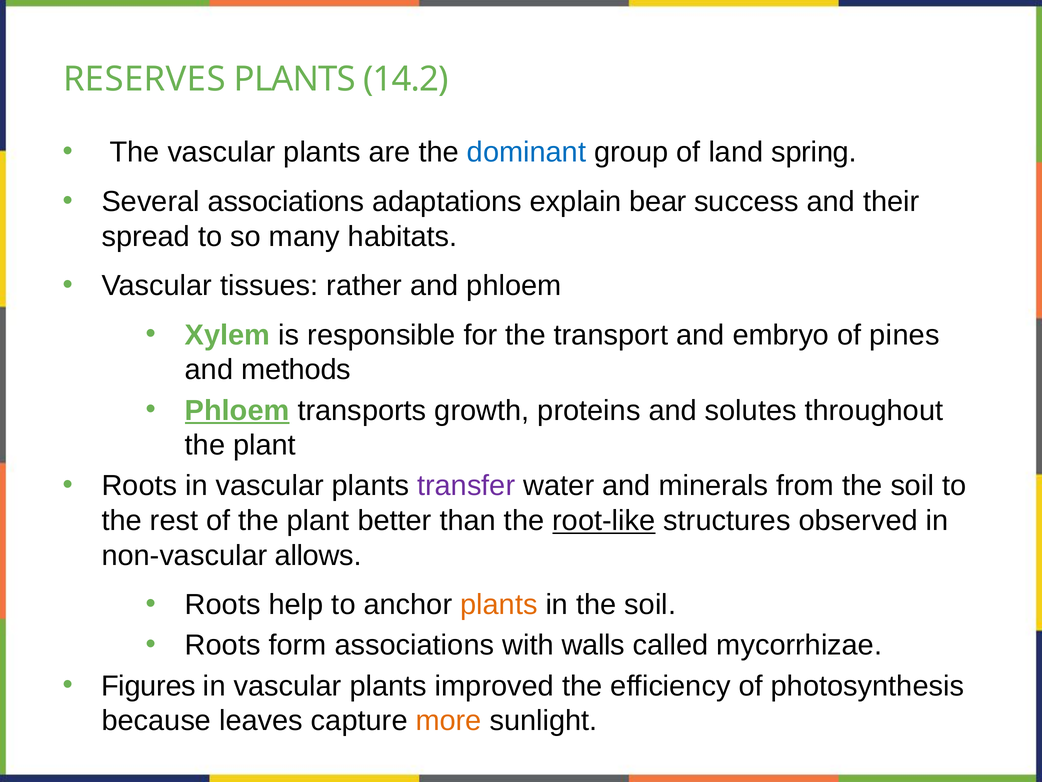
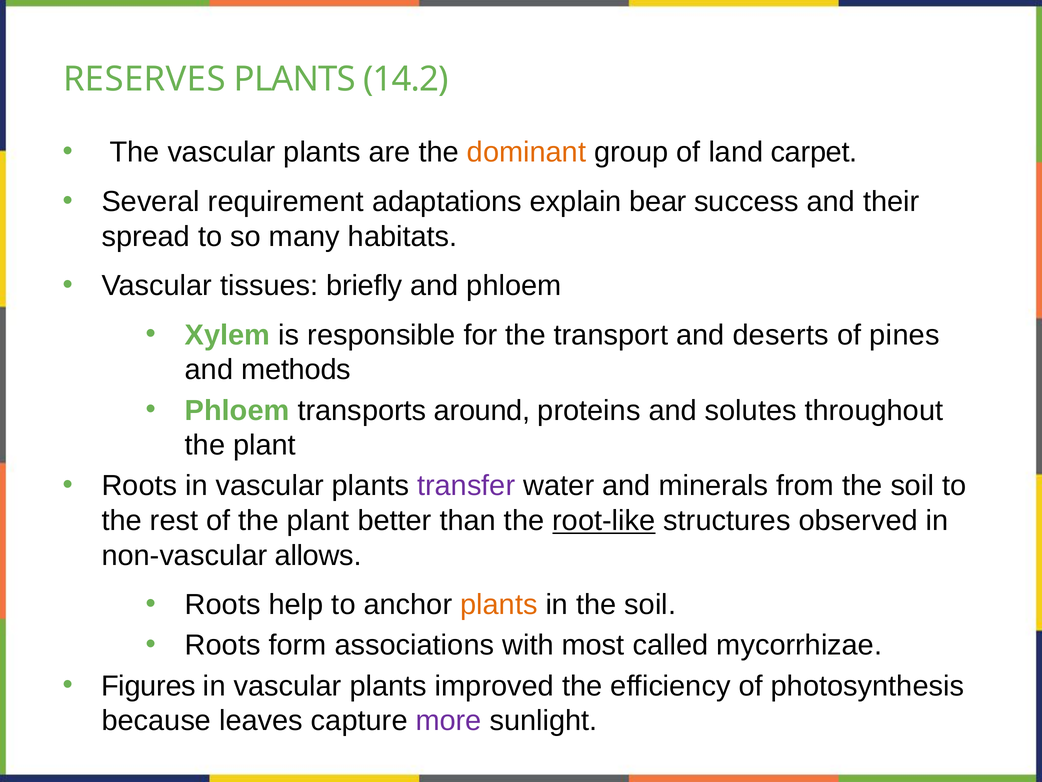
dominant colour: blue -> orange
spring: spring -> carpet
Several associations: associations -> requirement
rather: rather -> briefly
embryo: embryo -> deserts
Phloem at (237, 410) underline: present -> none
growth: growth -> around
walls: walls -> most
more colour: orange -> purple
